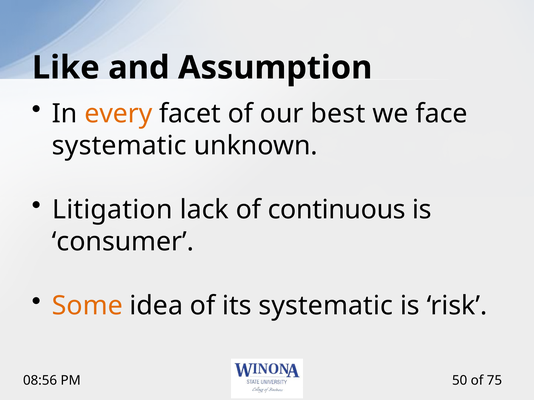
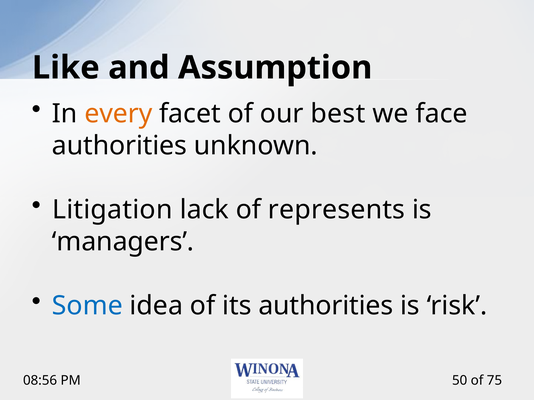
systematic at (119, 146): systematic -> authorities
continuous: continuous -> represents
consumer: consumer -> managers
Some colour: orange -> blue
its systematic: systematic -> authorities
